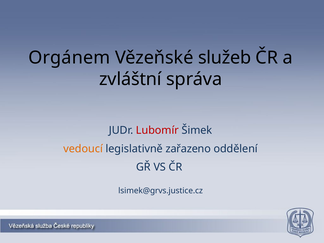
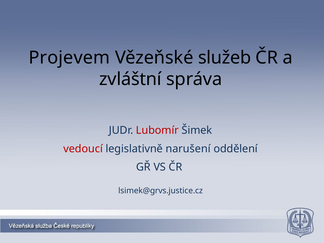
Orgánem: Orgánem -> Projevem
vedoucí colour: orange -> red
zařazeno: zařazeno -> narušení
